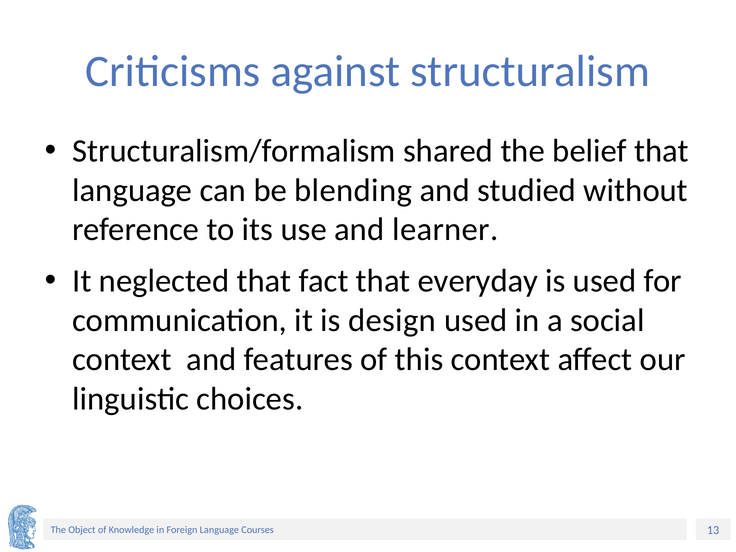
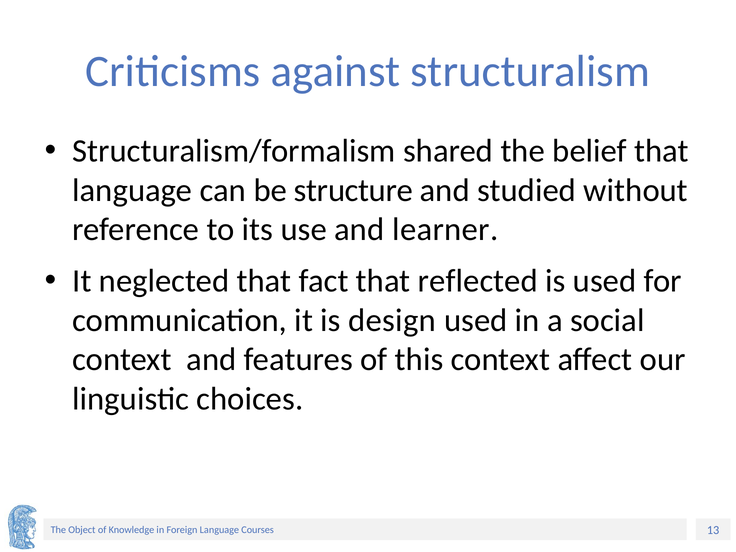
blending: blending -> structure
everyday: everyday -> reflected
